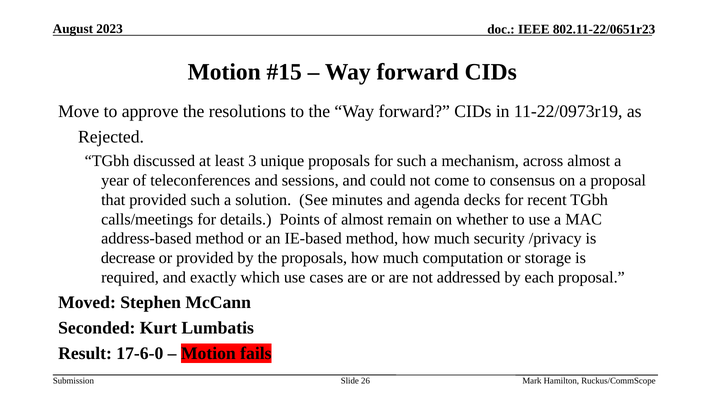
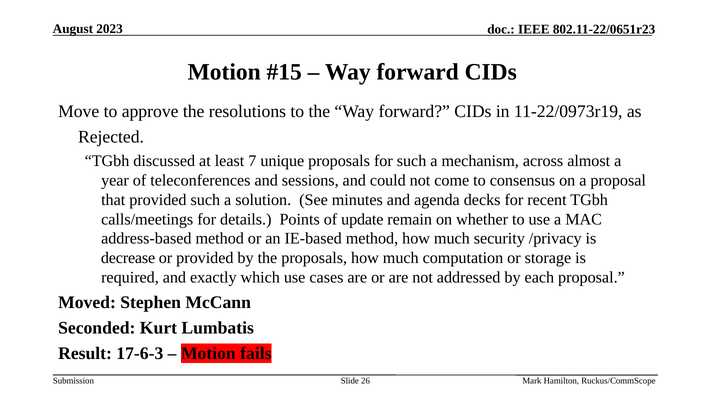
3: 3 -> 7
of almost: almost -> update
17-6-0: 17-6-0 -> 17-6-3
